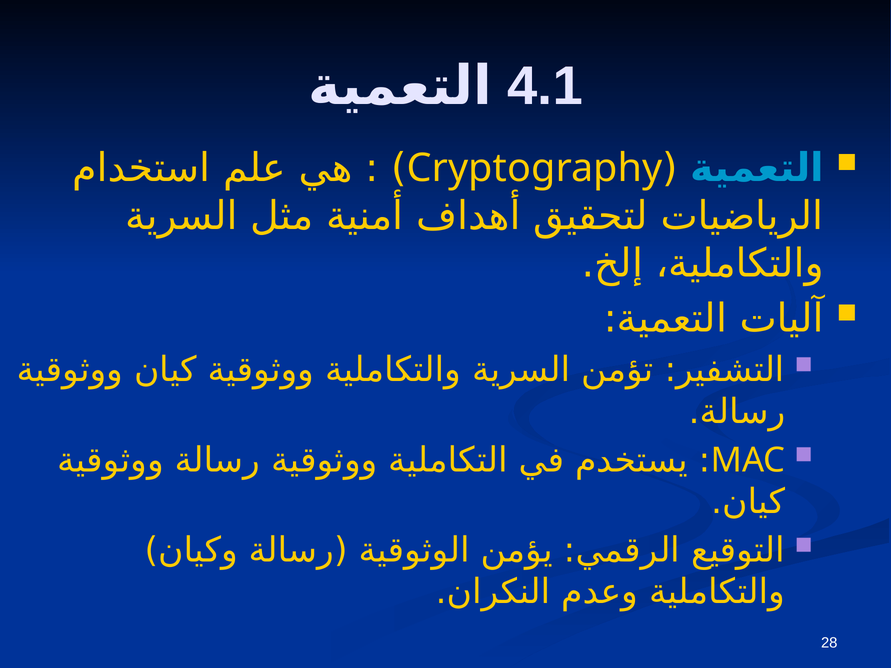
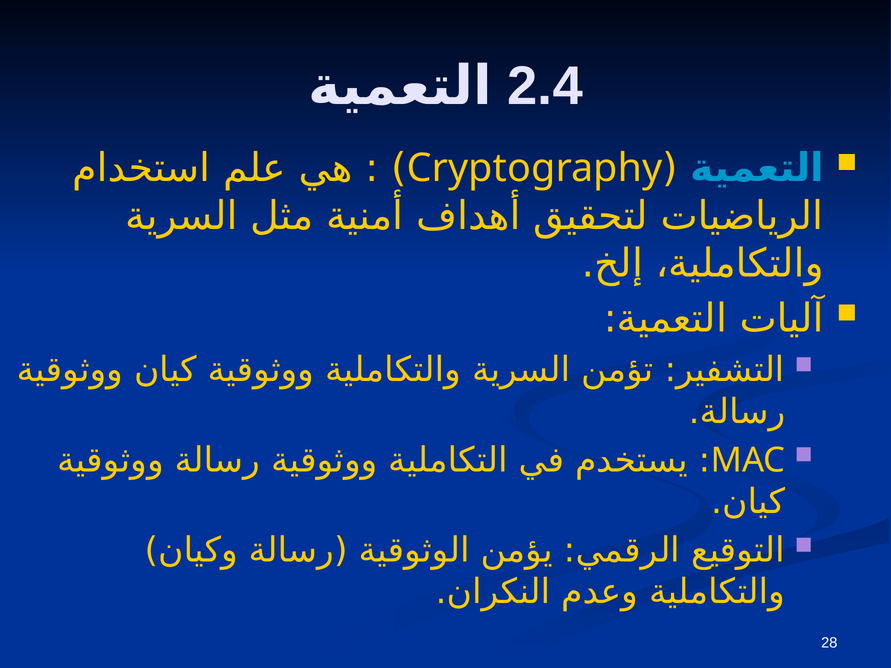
4.1: 4.1 -> 2.4
